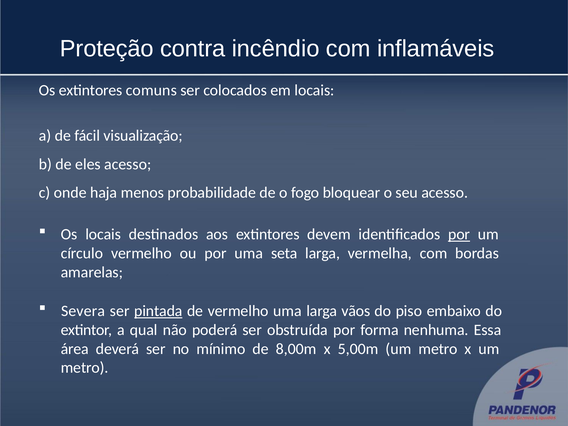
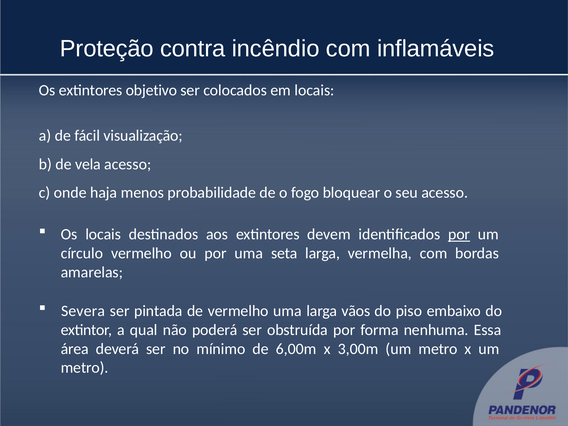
comuns: comuns -> objetivo
eles: eles -> vela
pintada underline: present -> none
8,00m: 8,00m -> 6,00m
5,00m: 5,00m -> 3,00m
